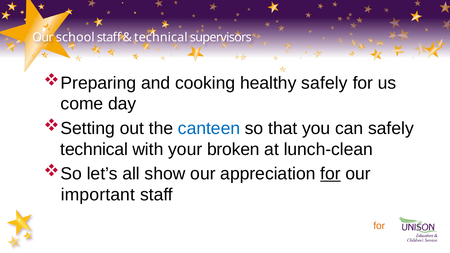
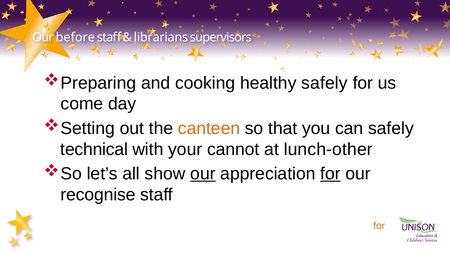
school: school -> before
technical at (161, 37): technical -> librarians
canteen colour: blue -> orange
broken: broken -> cannot
lunch-clean: lunch-clean -> lunch-other
our at (203, 174) underline: none -> present
important: important -> recognise
